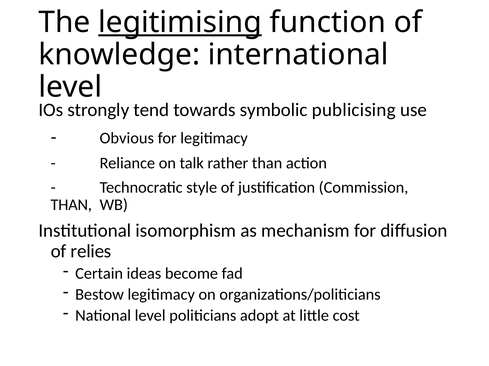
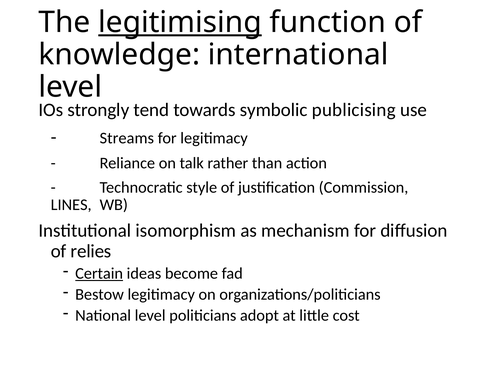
Obvious: Obvious -> Streams
THAN at (71, 205): THAN -> LINES
Certain underline: none -> present
